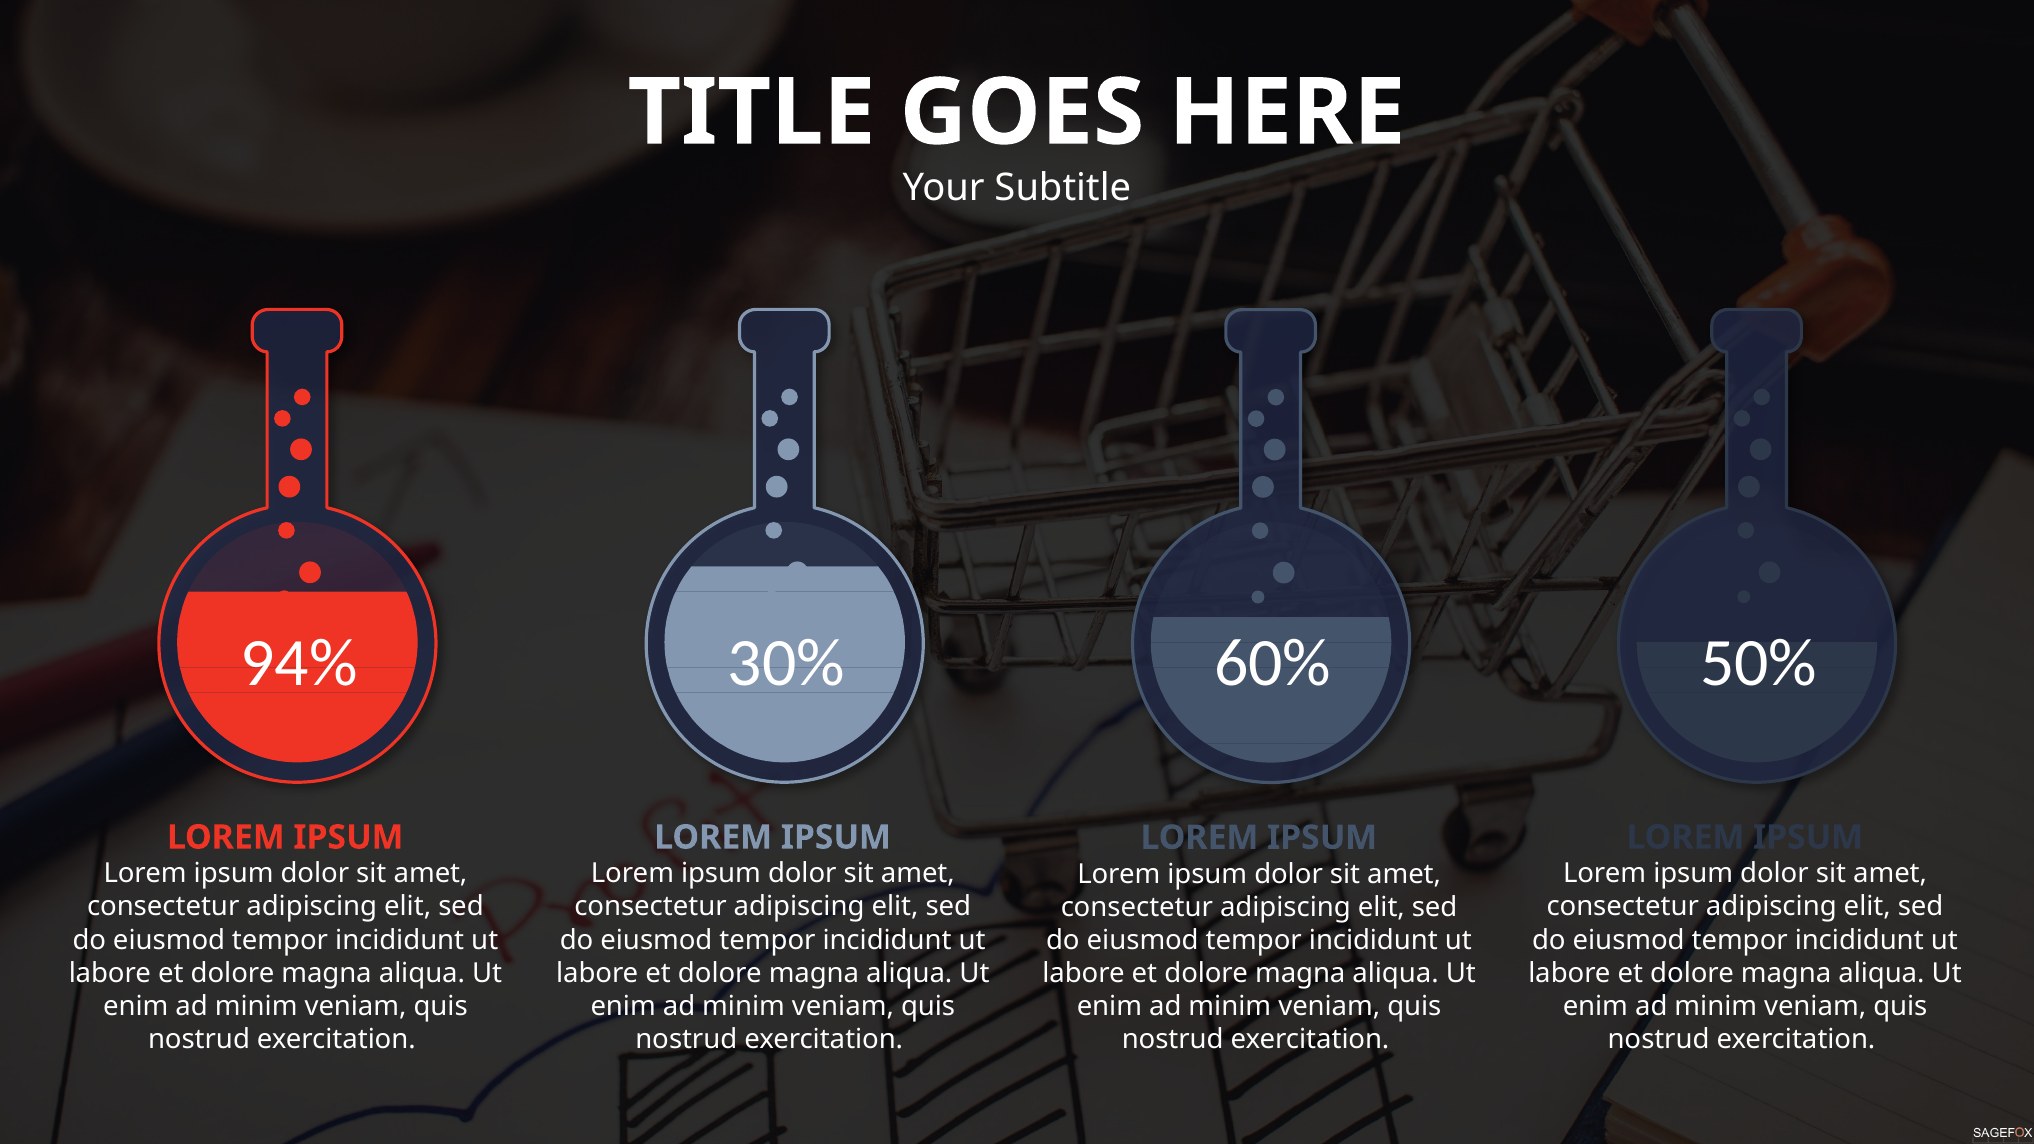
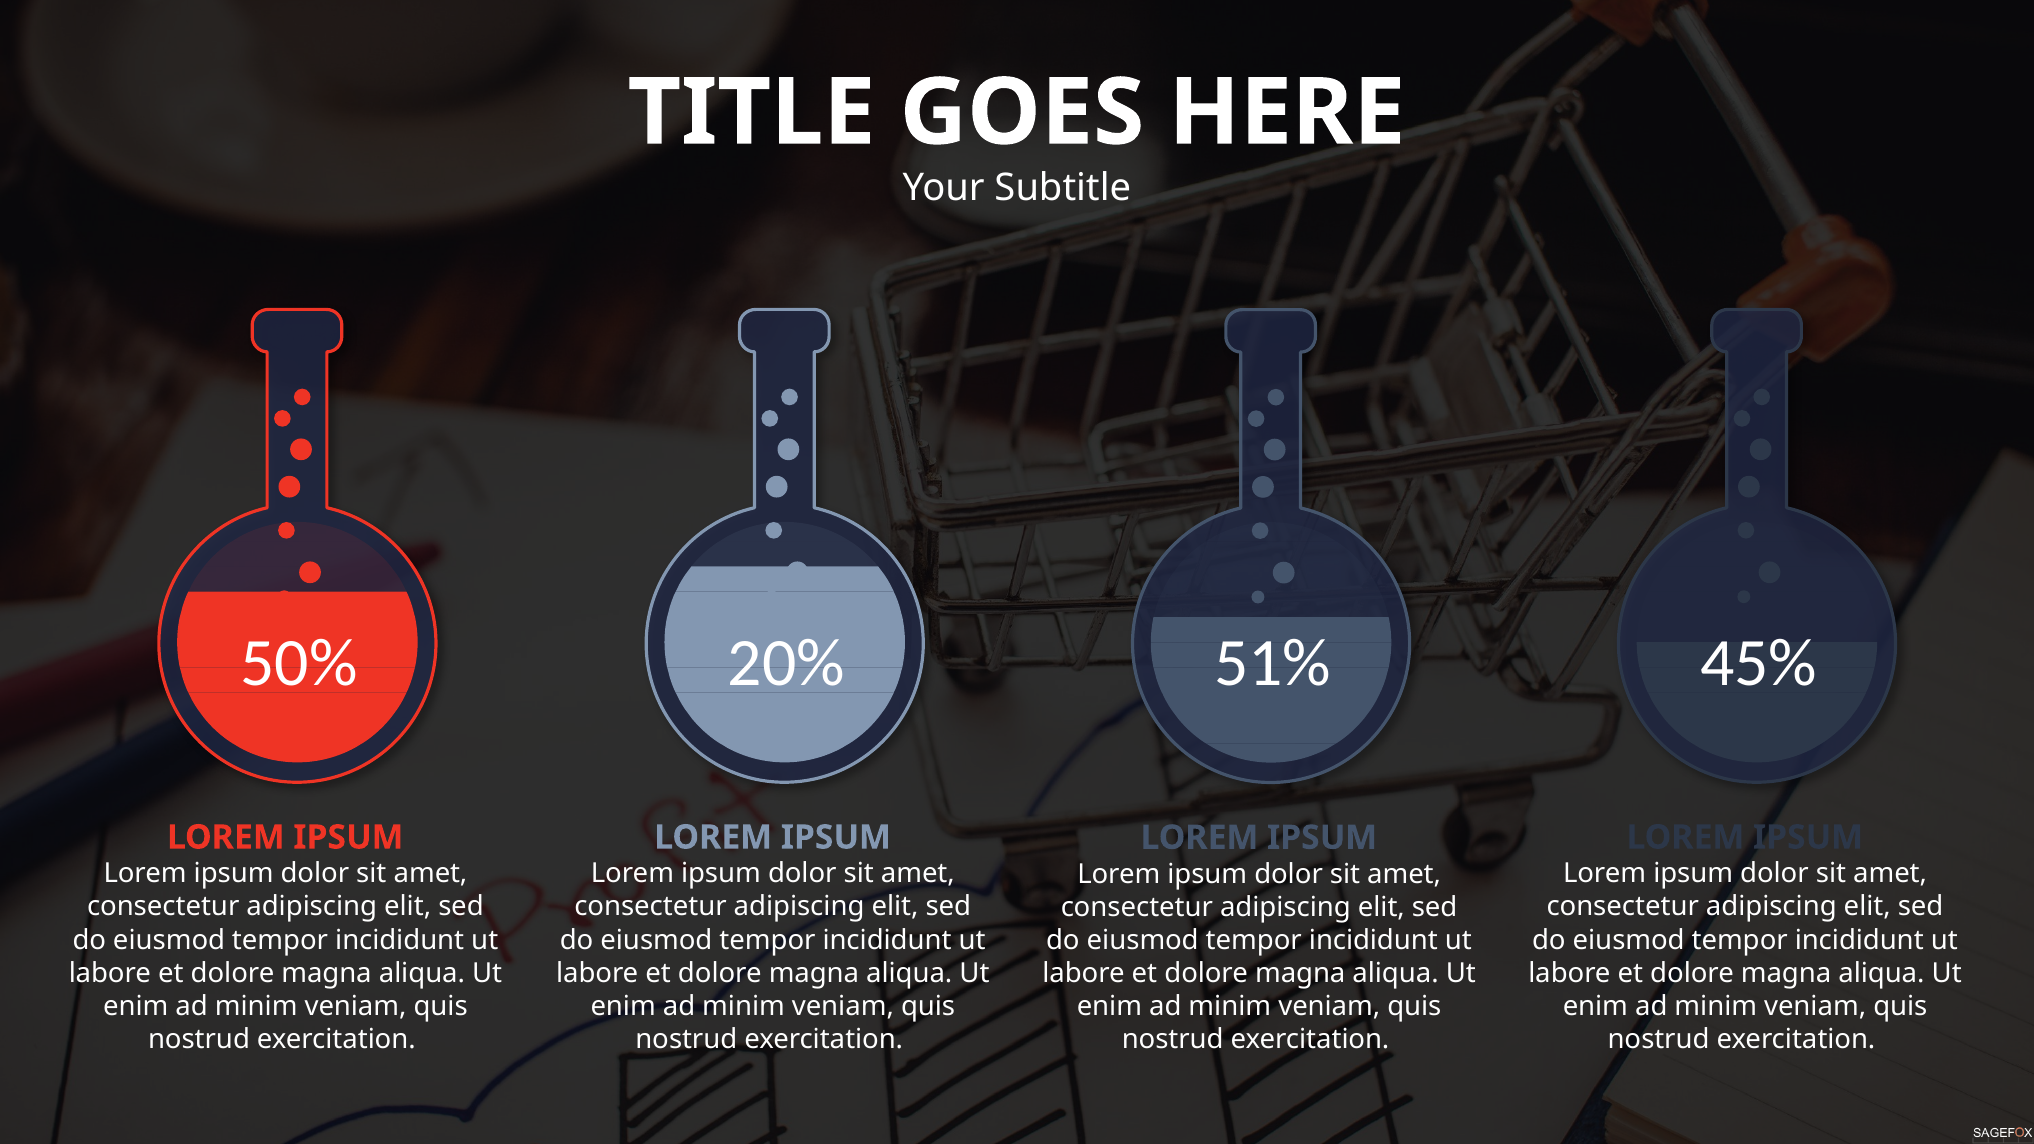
94%: 94% -> 50%
30%: 30% -> 20%
50%: 50% -> 45%
60%: 60% -> 51%
